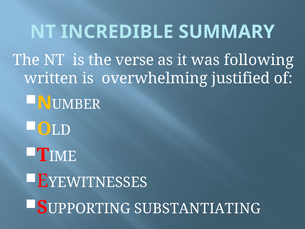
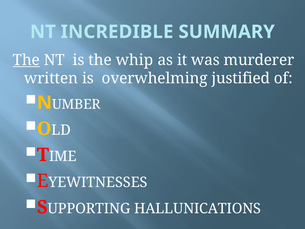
The at (26, 60) underline: none -> present
verse: verse -> whip
following: following -> murderer
SUBSTANTIATING: SUBSTANTIATING -> HALLUNICATIONS
